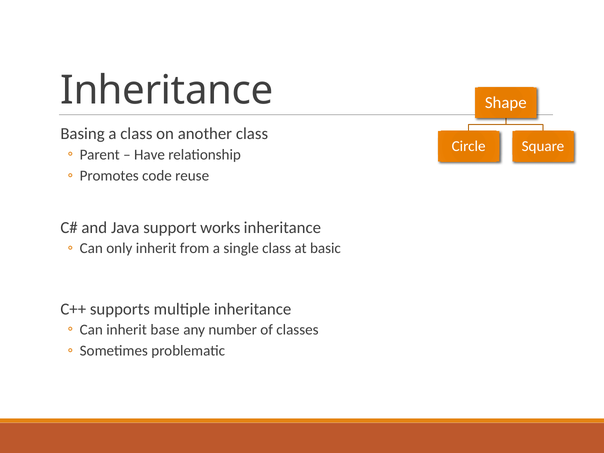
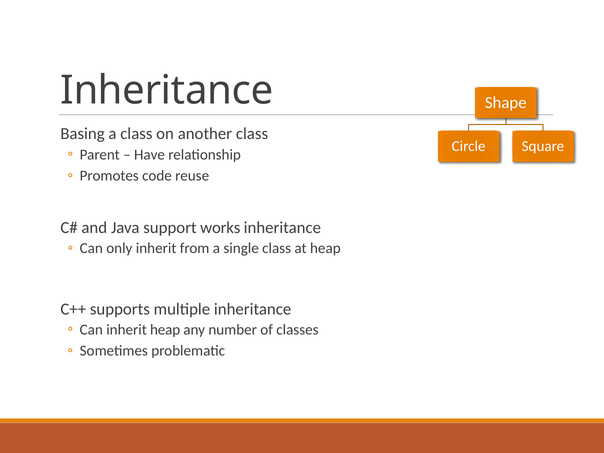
at basic: basic -> heap
inherit base: base -> heap
